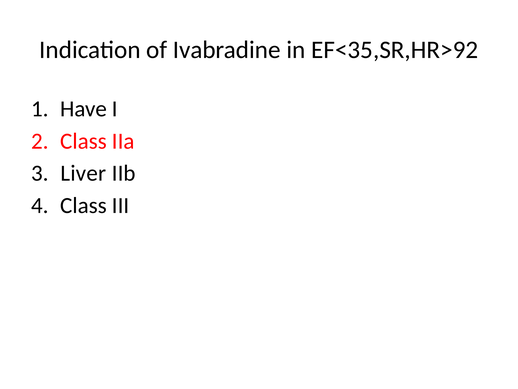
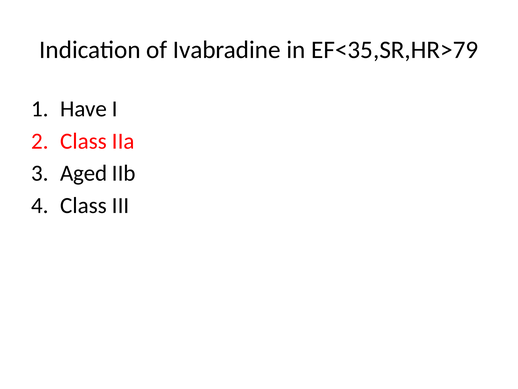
EF<35,SR,HR>92: EF<35,SR,HR>92 -> EF<35,SR,HR>79
Liver: Liver -> Aged
